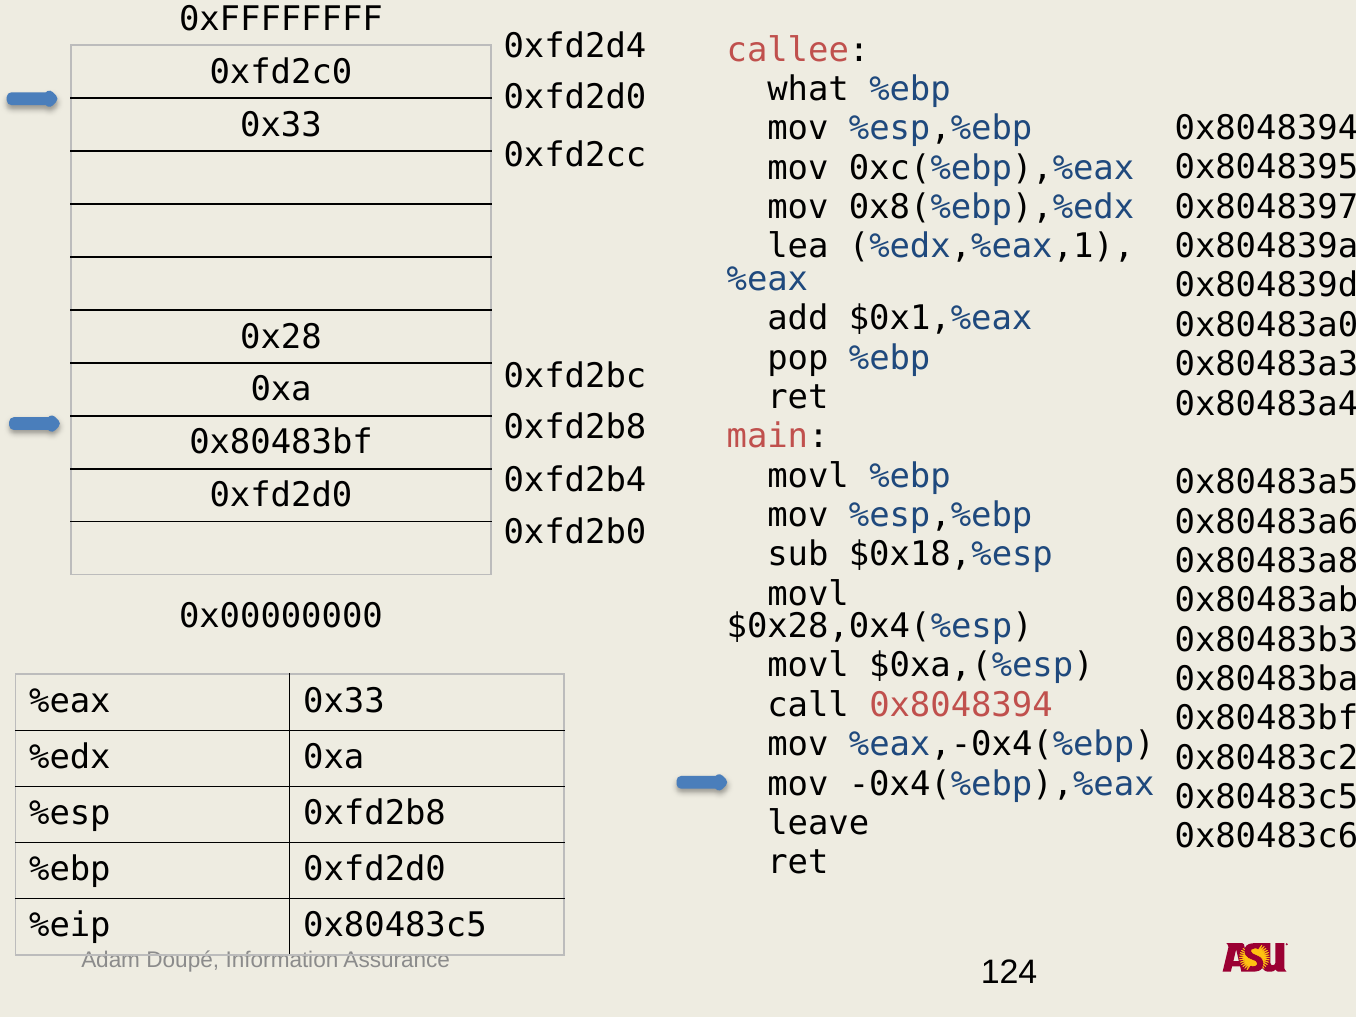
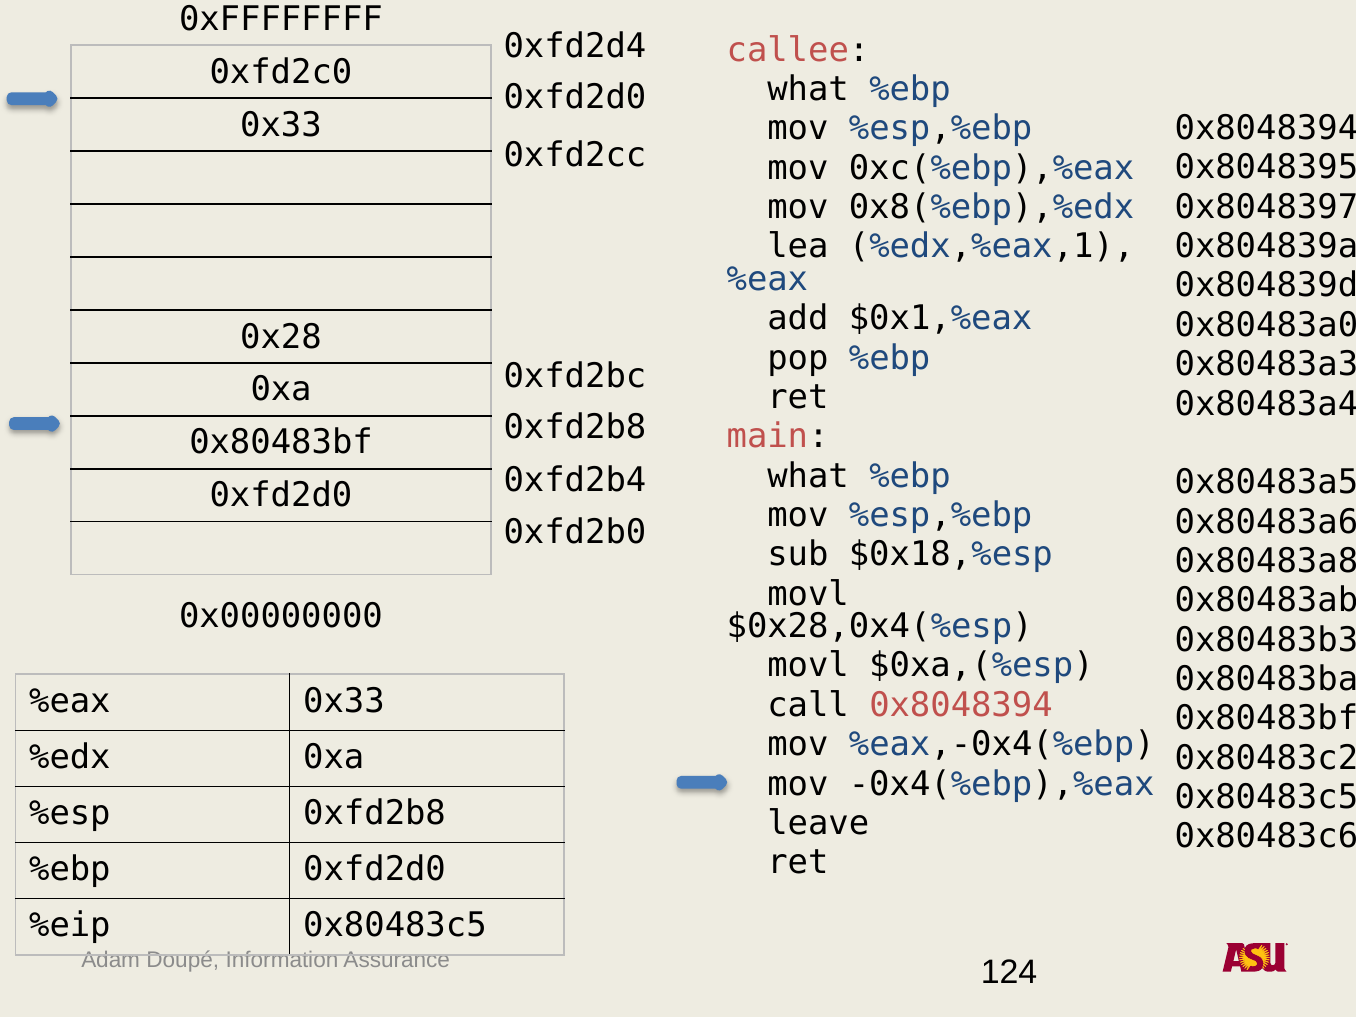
movl at (808, 476): movl -> what
